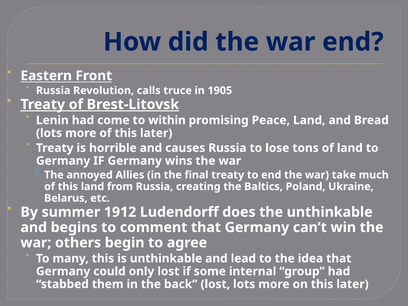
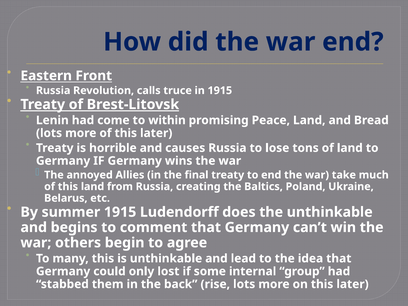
in 1905: 1905 -> 1915
summer 1912: 1912 -> 1915
back lost: lost -> rise
